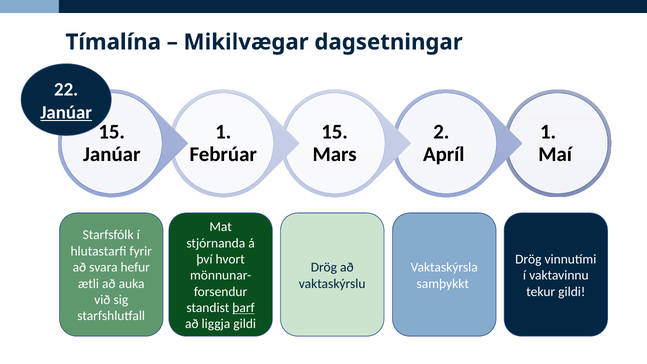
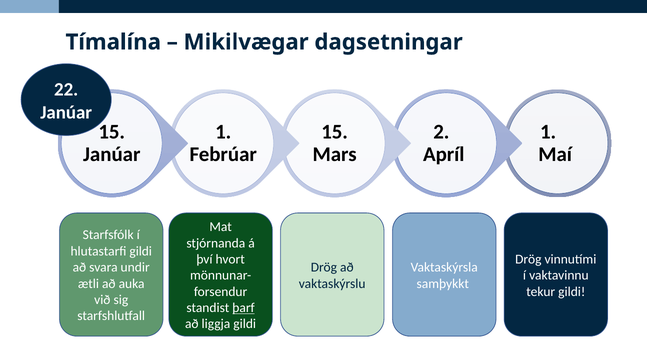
Janúar at (66, 112) underline: present -> none
hlutastarfi fyrir: fyrir -> gildi
hefur: hefur -> undir
